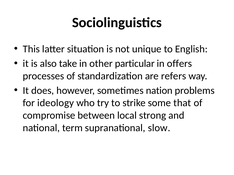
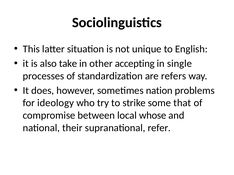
particular: particular -> accepting
offers: offers -> single
strong: strong -> whose
term: term -> their
slow: slow -> refer
